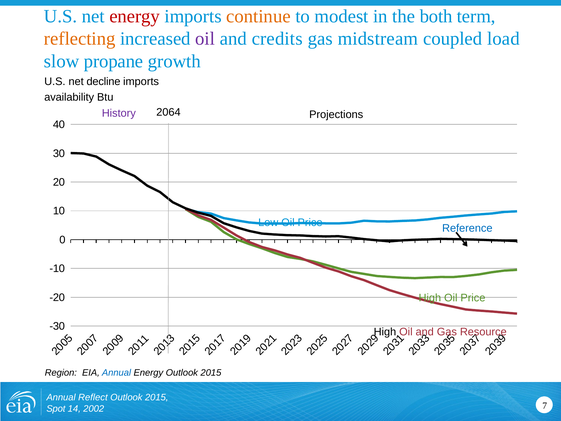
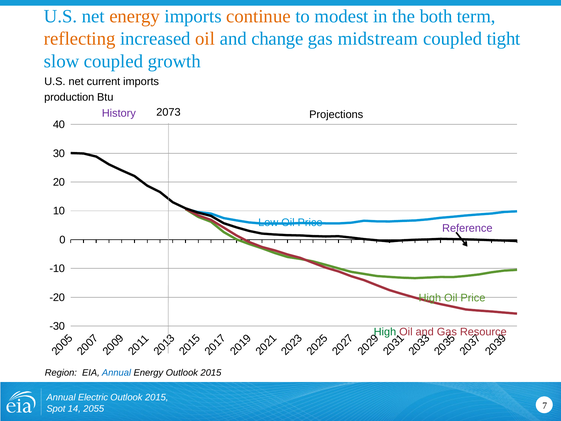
energy at (135, 16) colour: red -> orange
oil at (205, 39) colour: purple -> orange
credits: credits -> change
load: load -> tight
slow propane: propane -> coupled
decline: decline -> current
availability: availability -> production
2064: 2064 -> 2073
Reference colour: blue -> purple
High at (385, 332) colour: black -> green
Reflect: Reflect -> Electric
2002: 2002 -> 2055
